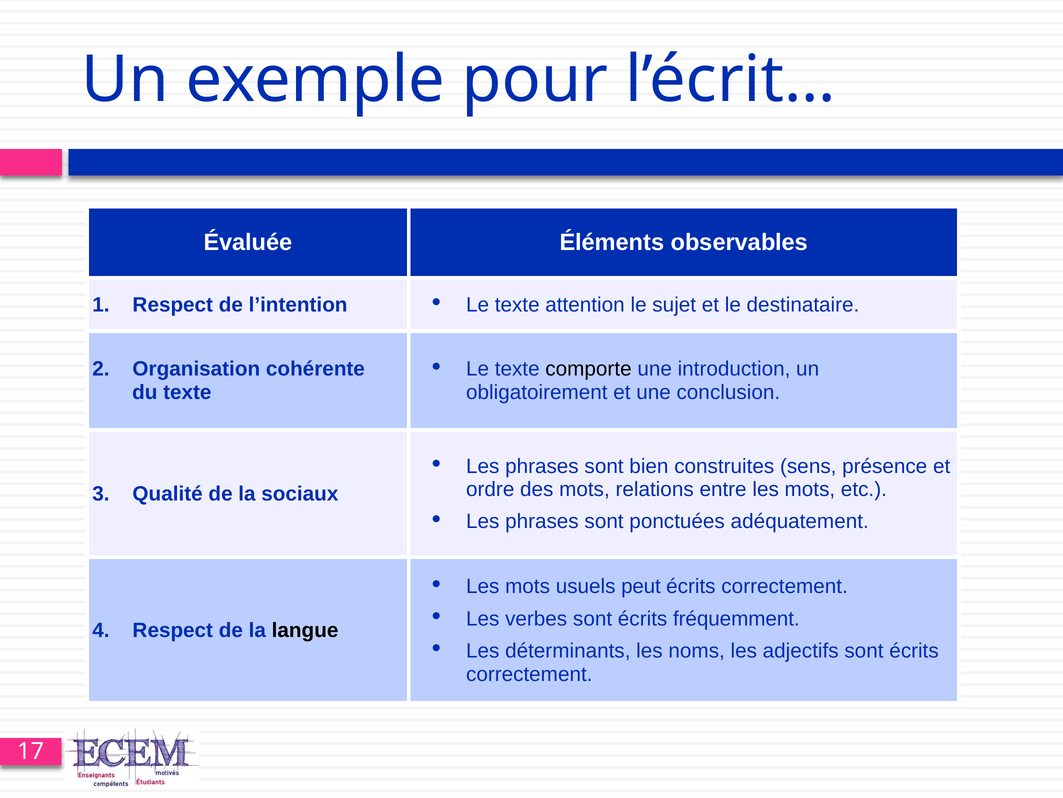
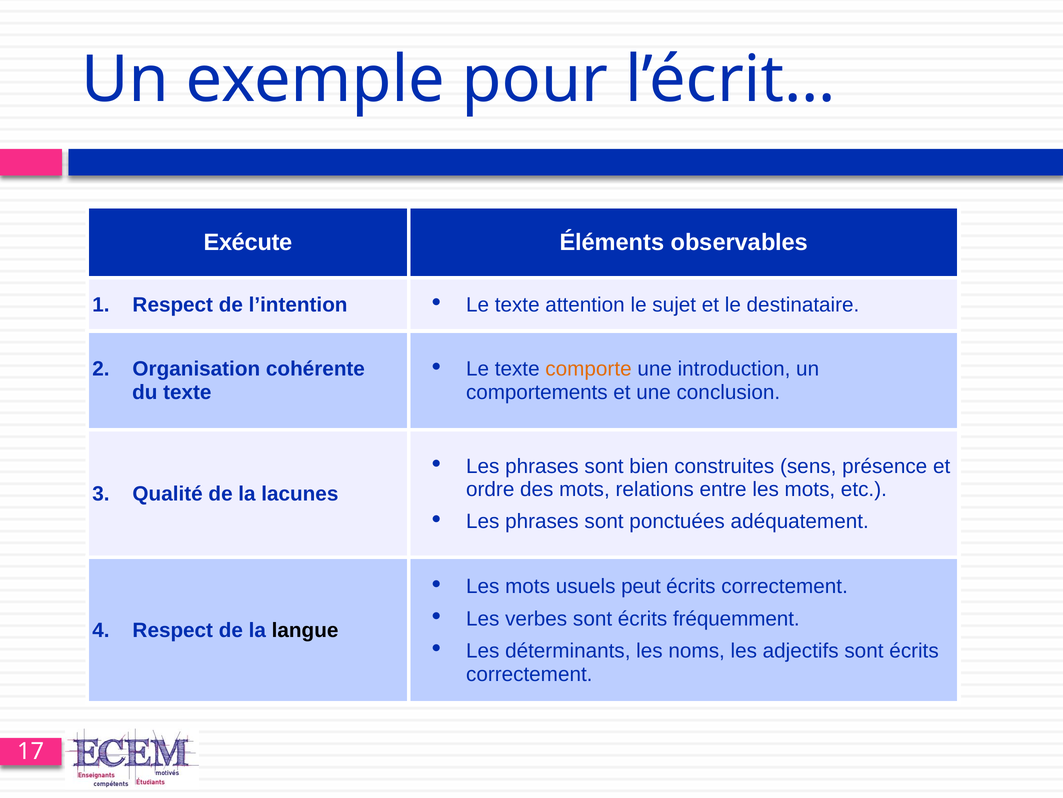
Évaluée: Évaluée -> Exécute
comporte colour: black -> orange
obligatoirement: obligatoirement -> comportements
sociaux: sociaux -> lacunes
